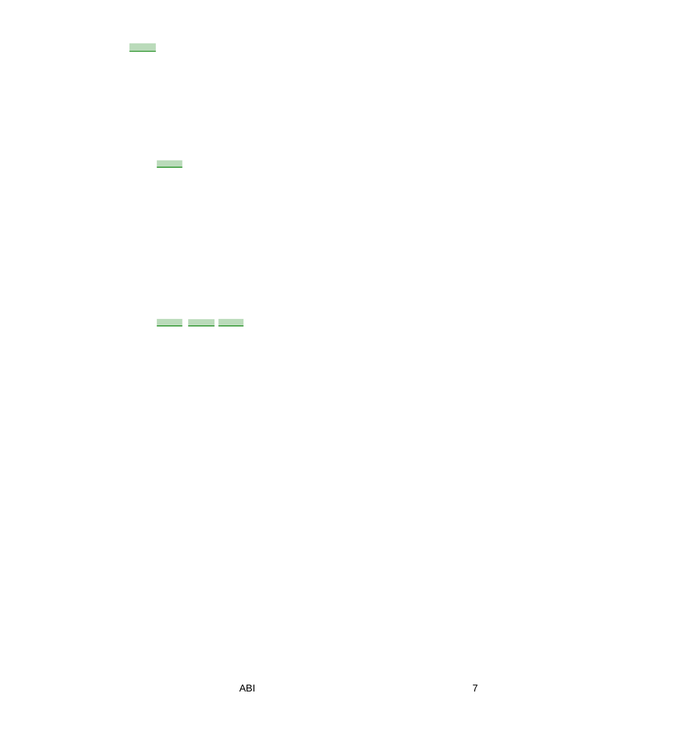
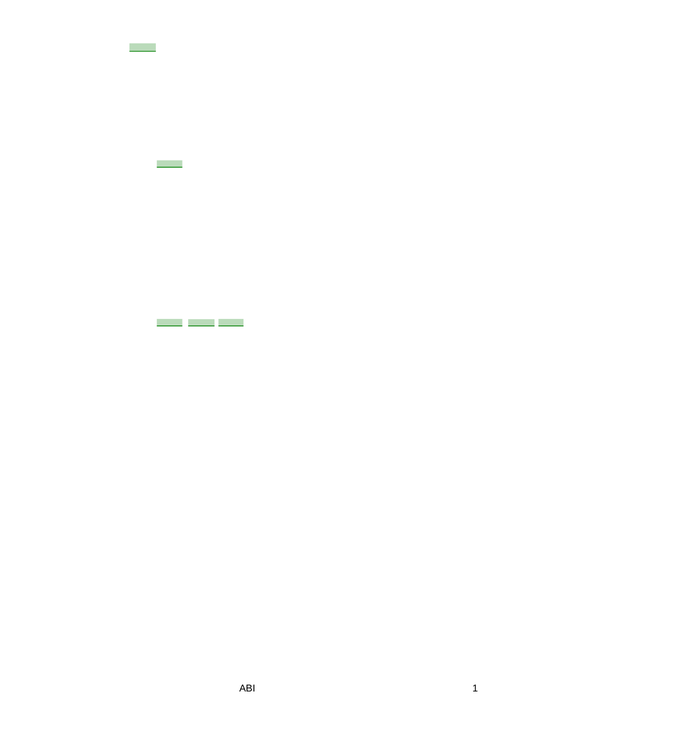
7: 7 -> 1
